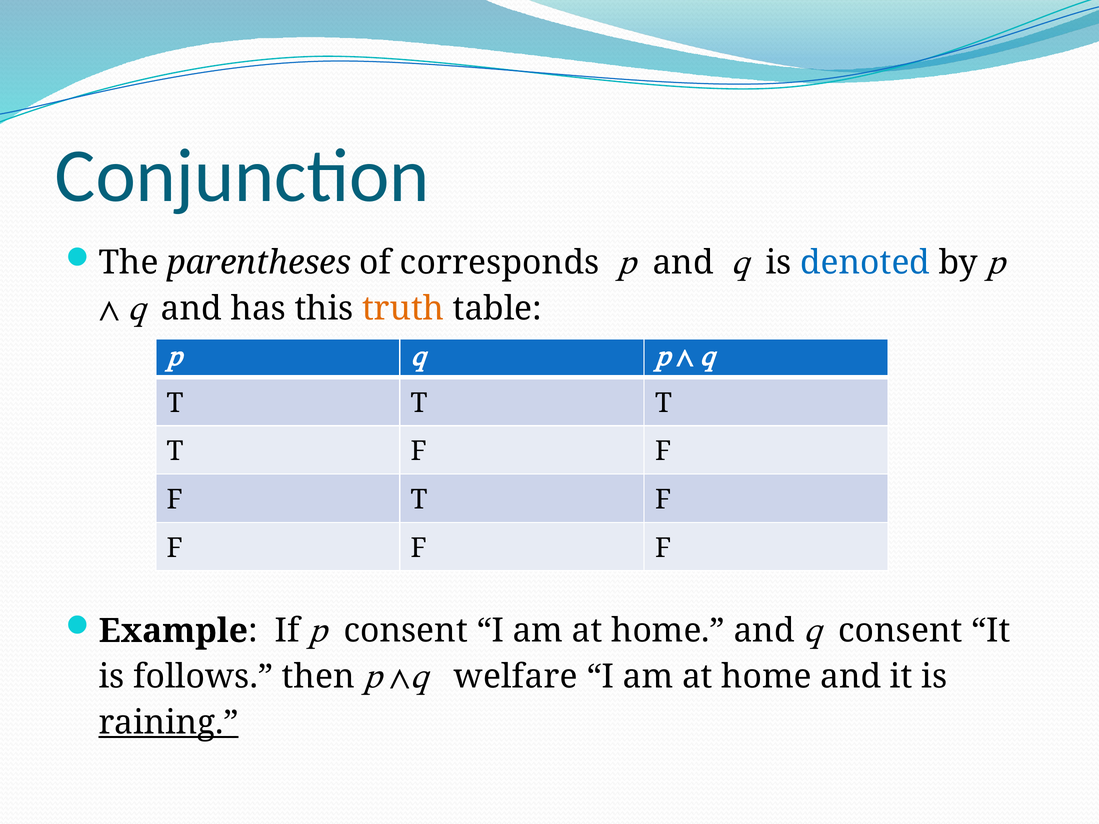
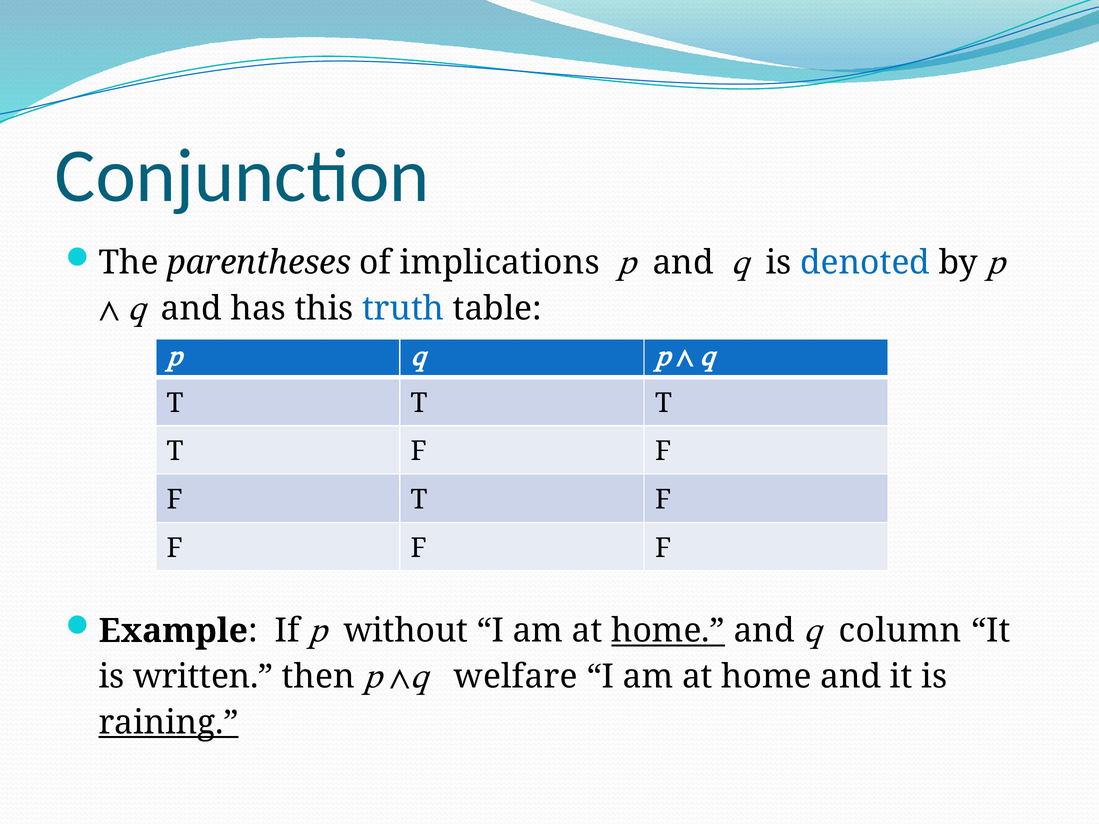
corresponds: corresponds -> implications
truth colour: orange -> blue
consent at (406, 631): consent -> without
home at (668, 631) underline: none -> present
consent at (900, 631): consent -> column
follows: follows -> written
